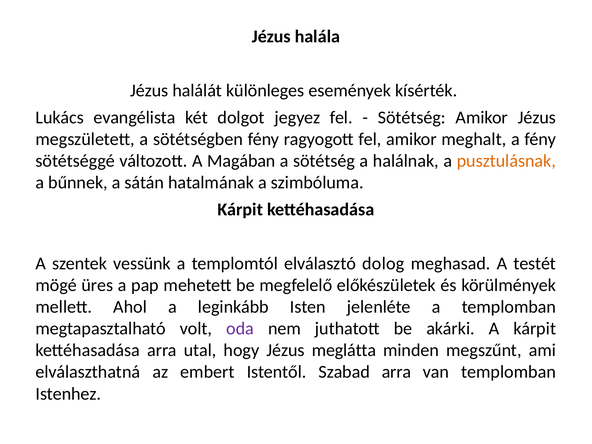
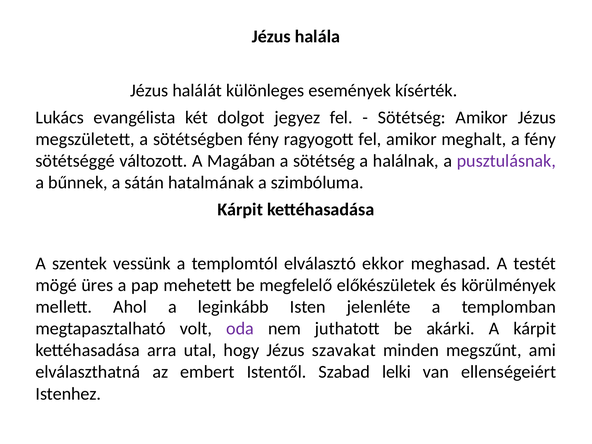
pusztulásnak colour: orange -> purple
dolog: dolog -> ekkor
meglátta: meglátta -> szavakat
Szabad arra: arra -> lelki
van templomban: templomban -> ellenségeiért
